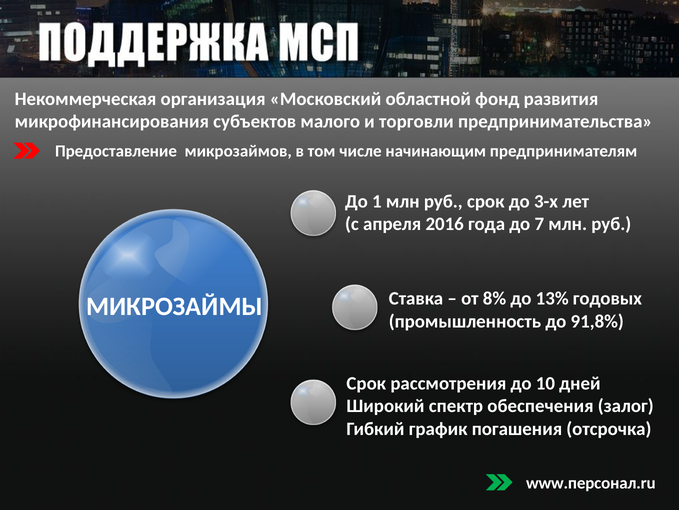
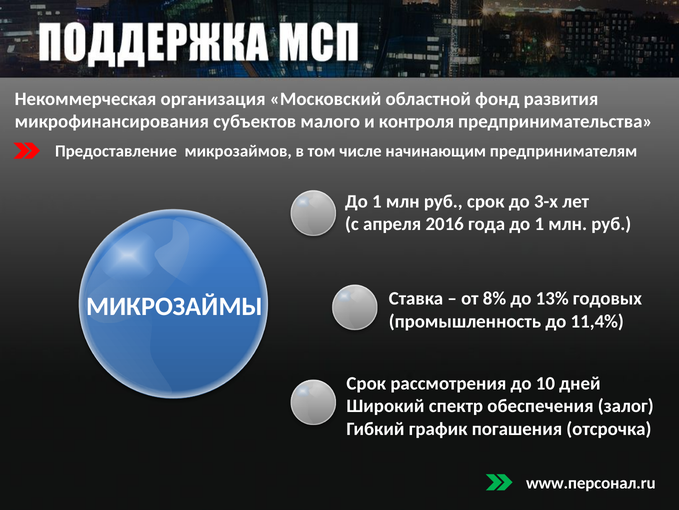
торговли: торговли -> контроля
года до 7: 7 -> 1
91,8%: 91,8% -> 11,4%
